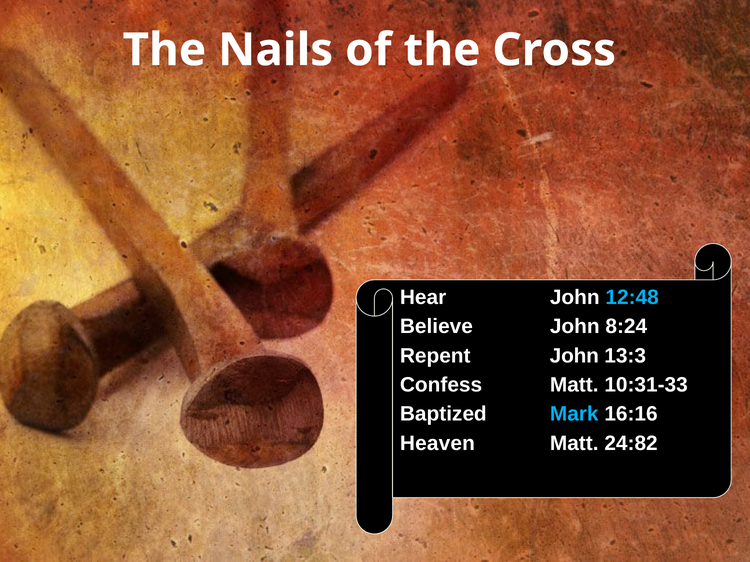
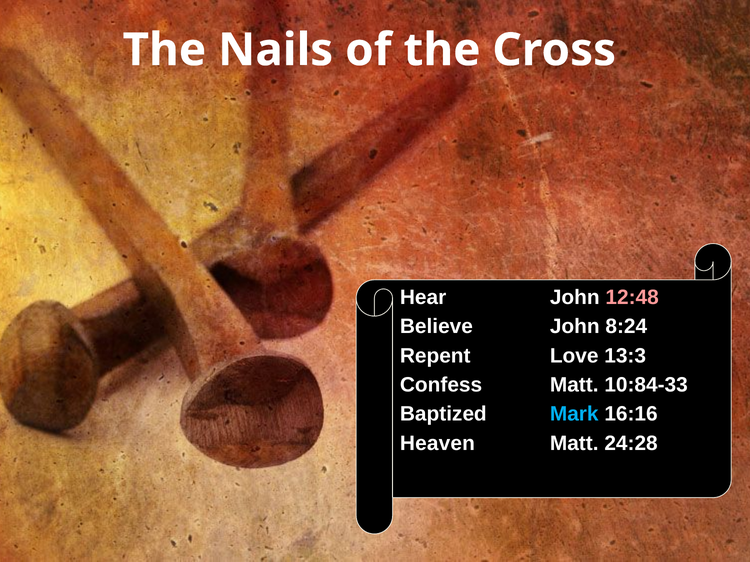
12:48 colour: light blue -> pink
Repent John: John -> Love
10:31-33: 10:31-33 -> 10:84-33
24:82: 24:82 -> 24:28
